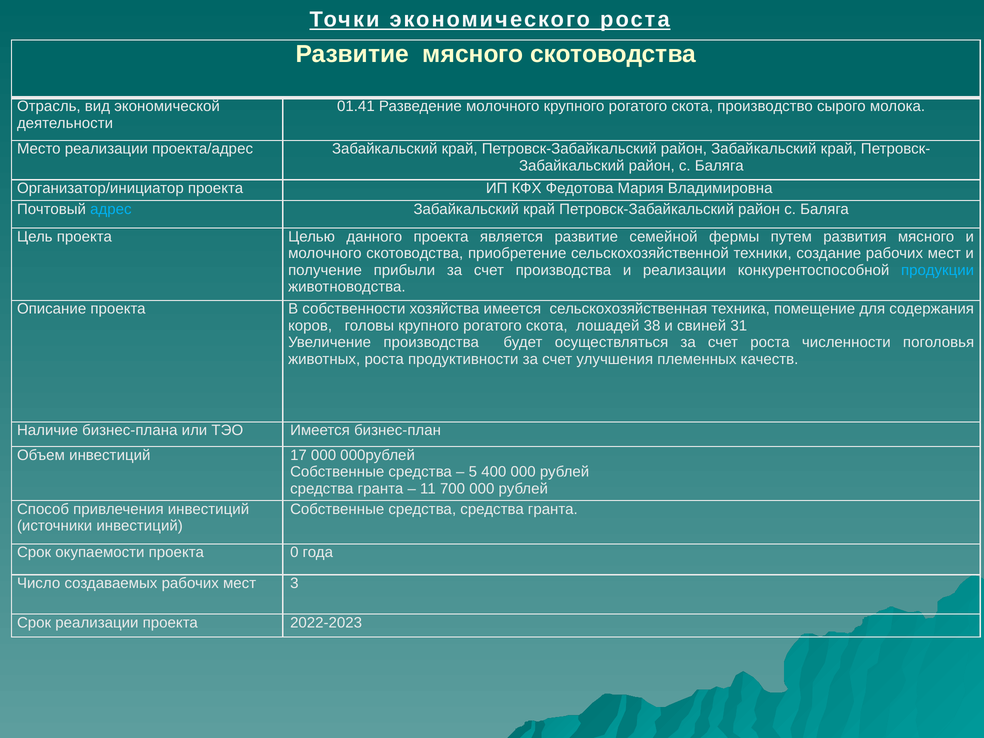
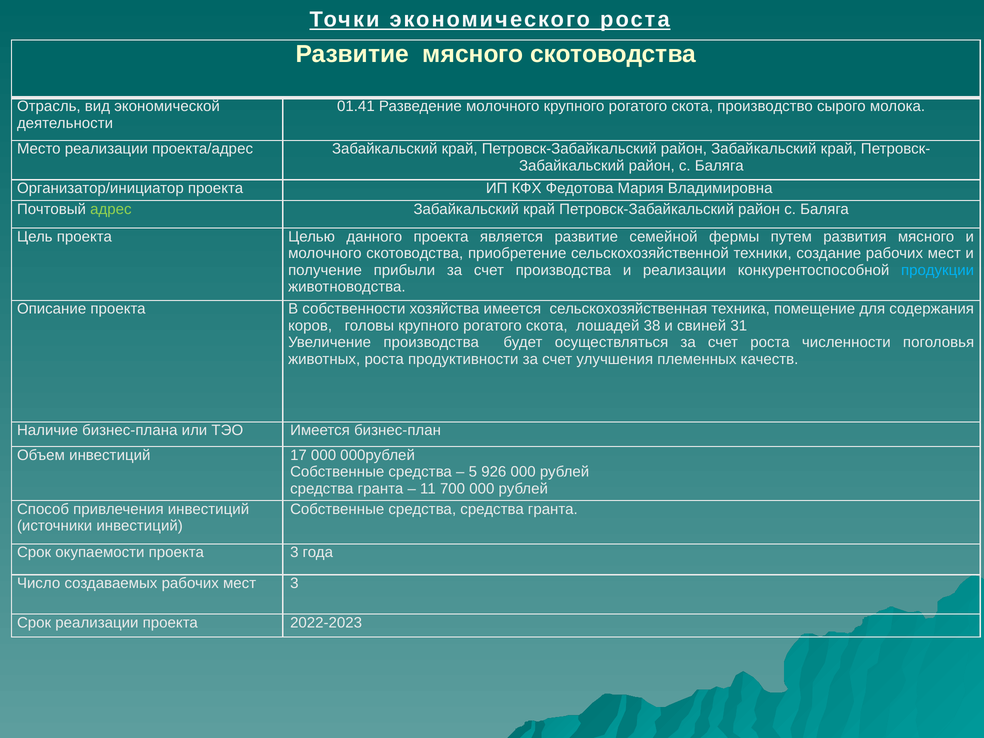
адрес colour: light blue -> light green
400: 400 -> 926
проекта 0: 0 -> 3
